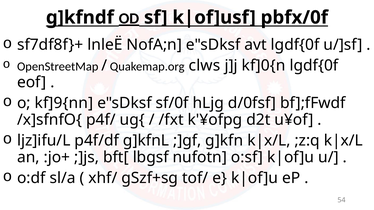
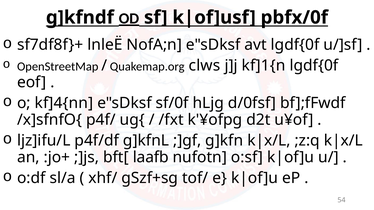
kf]0{n: kf]0{n -> kf]1{n
kf]9{nn: kf]9{nn -> kf]4{nn
lbgsf: lbgsf -> laafb
